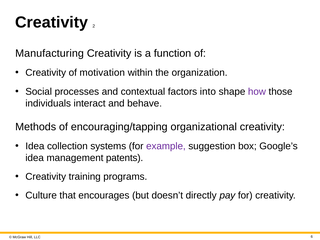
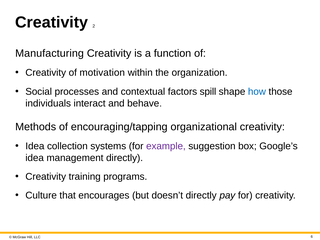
into: into -> spill
how colour: purple -> blue
management patents: patents -> directly
